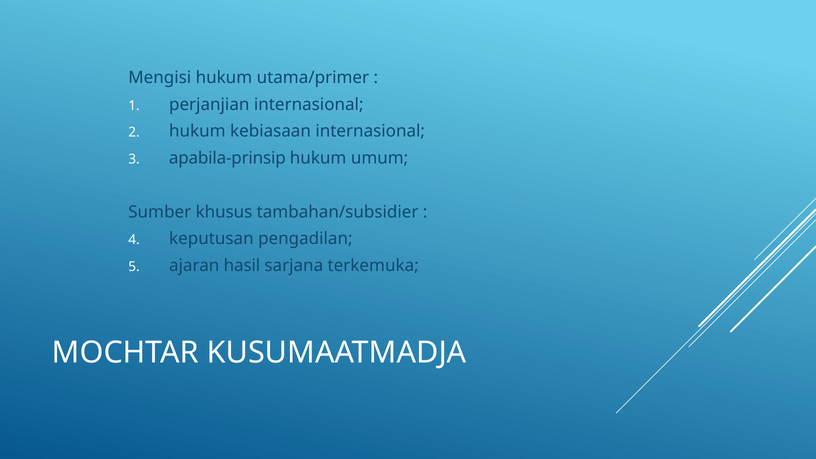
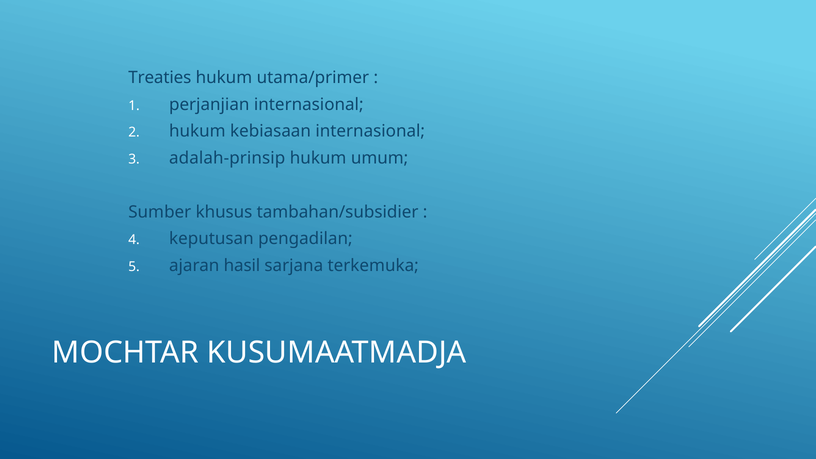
Mengisi: Mengisi -> Treaties
apabila-prinsip: apabila-prinsip -> adalah-prinsip
